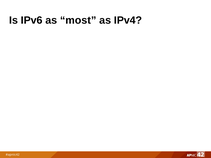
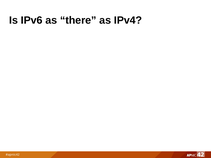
most: most -> there
